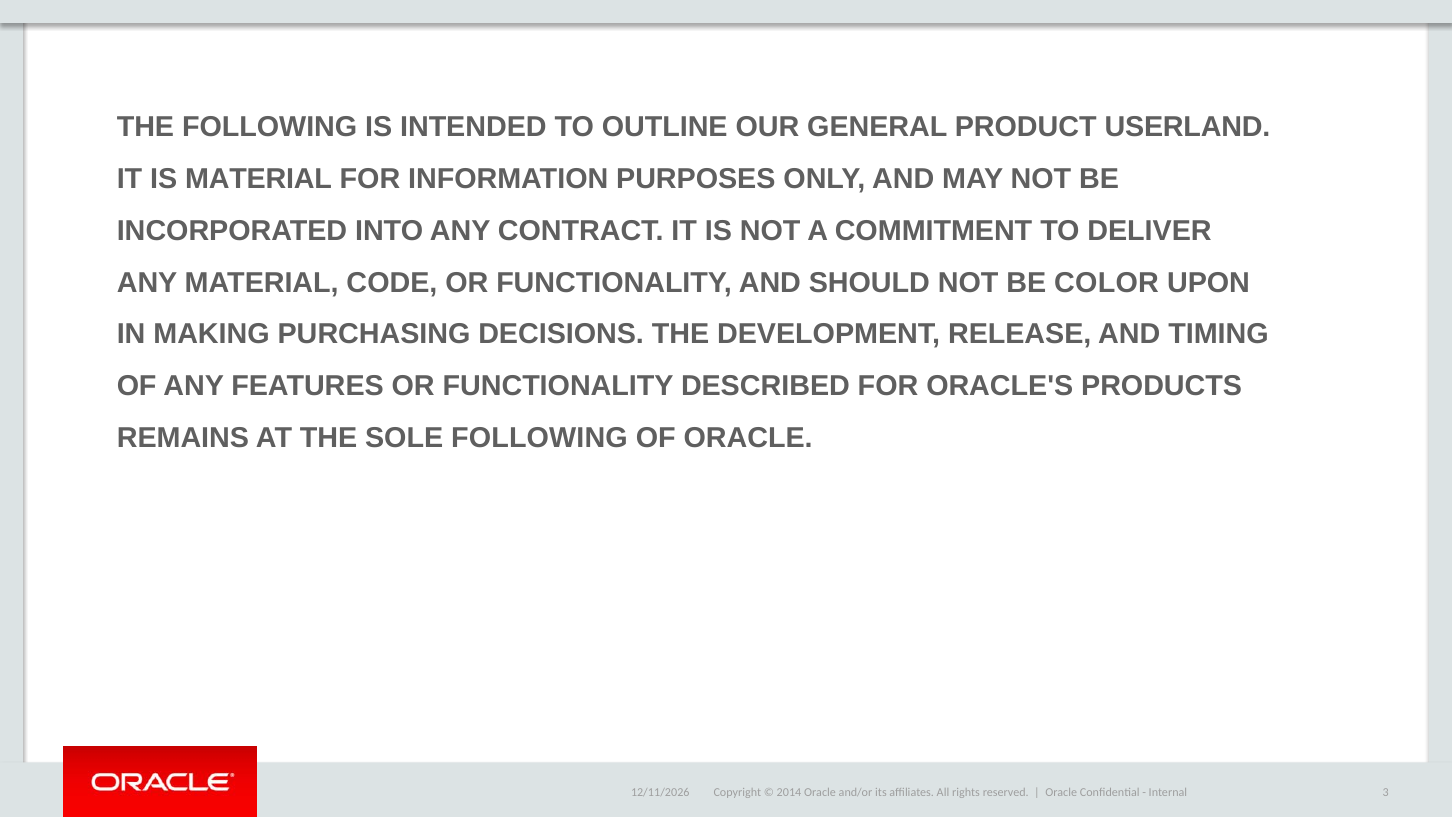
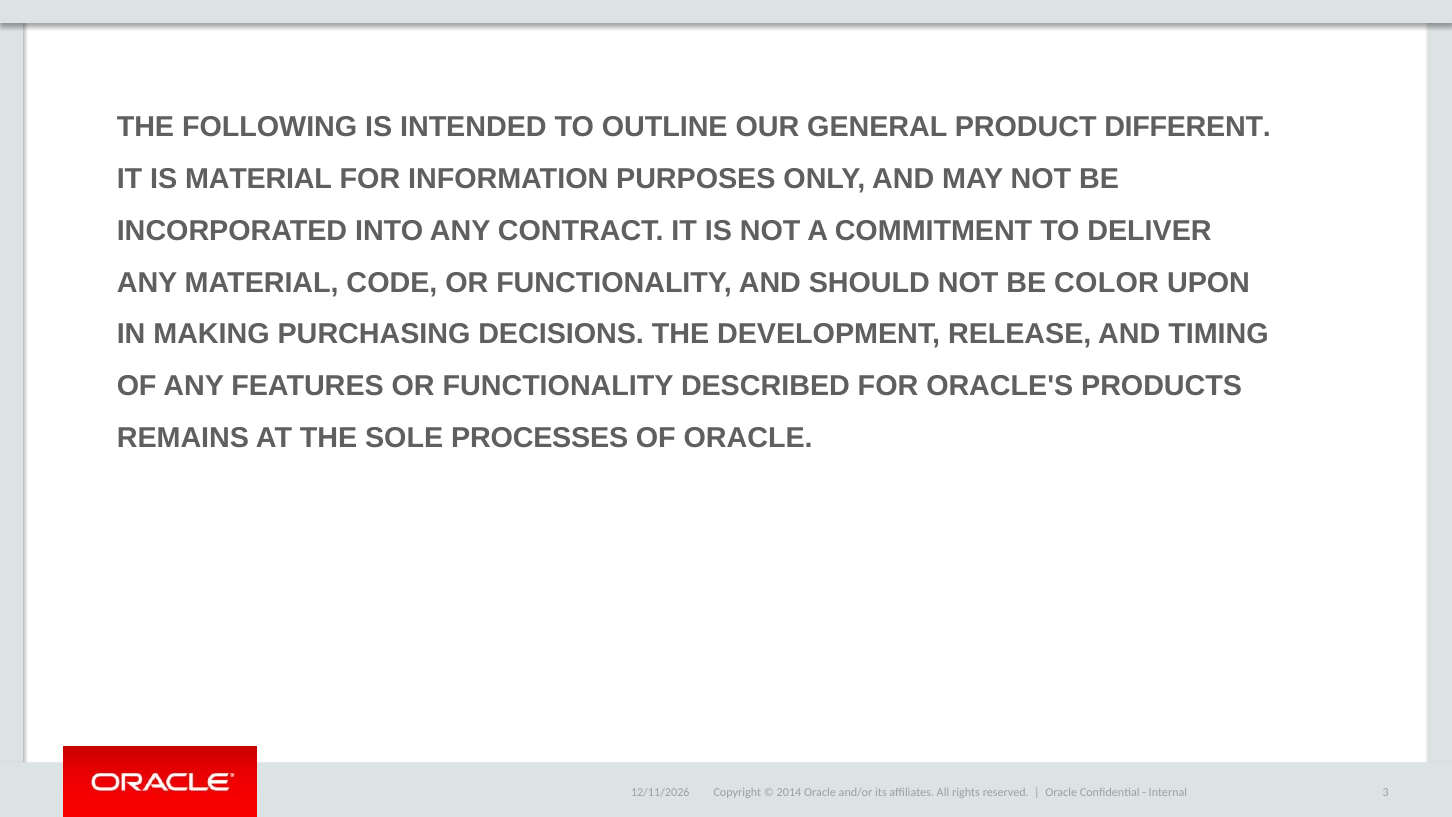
USERLAND: USERLAND -> DIFFERENT
SOLE FOLLOWING: FOLLOWING -> PROCESSES
